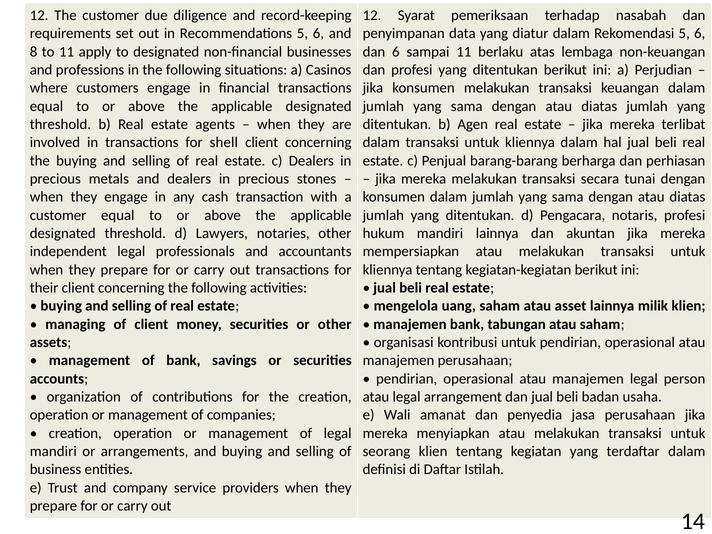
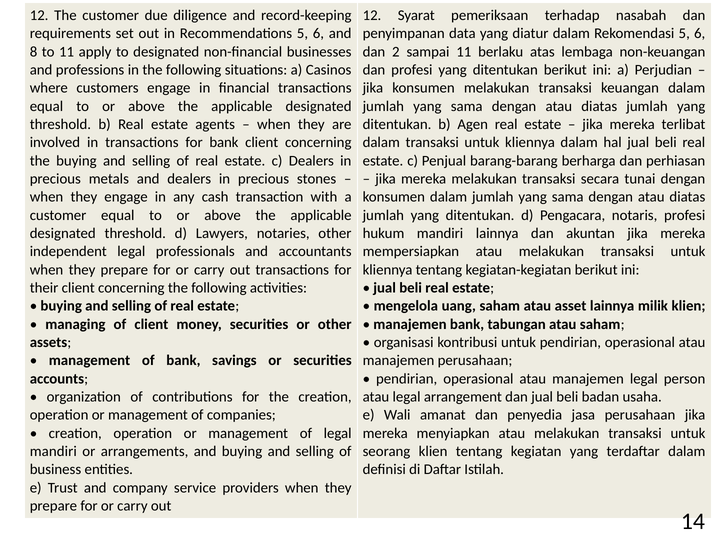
dan 6: 6 -> 2
for shell: shell -> bank
